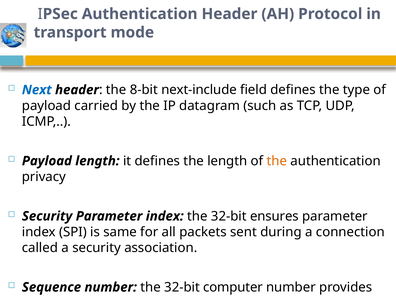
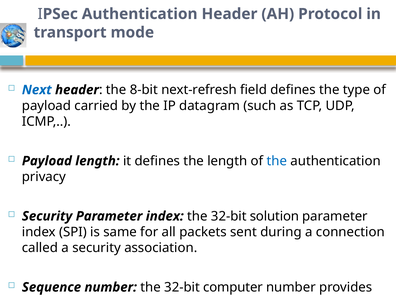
next-include: next-include -> next-refresh
the at (277, 161) colour: orange -> blue
ensures: ensures -> solution
